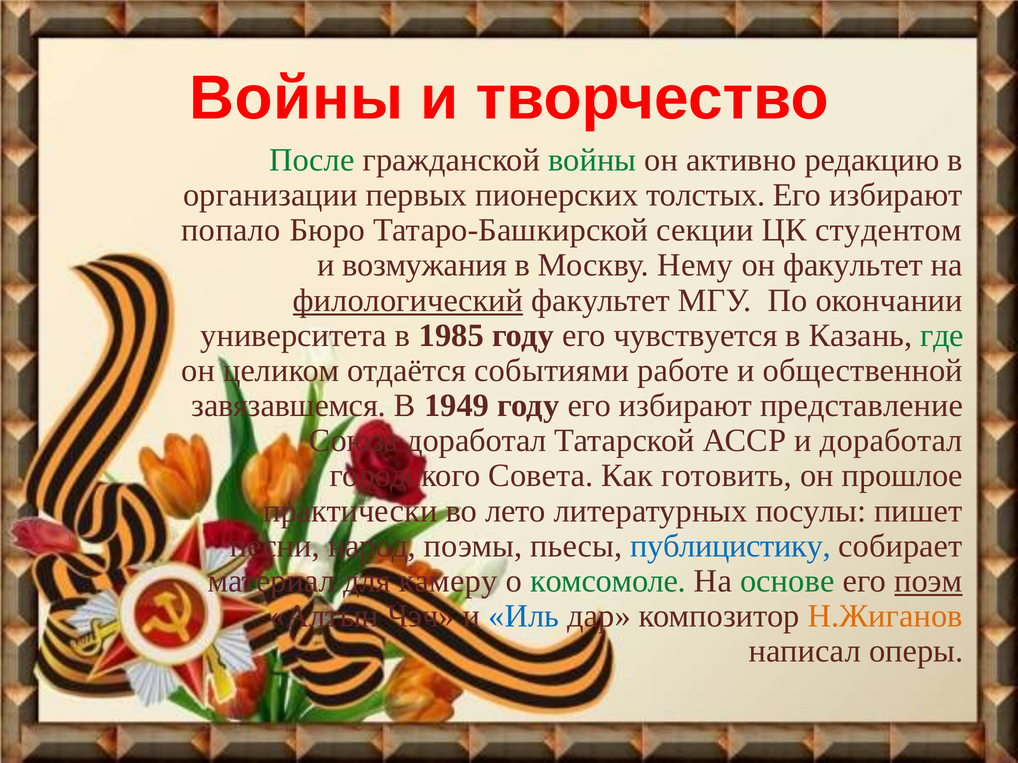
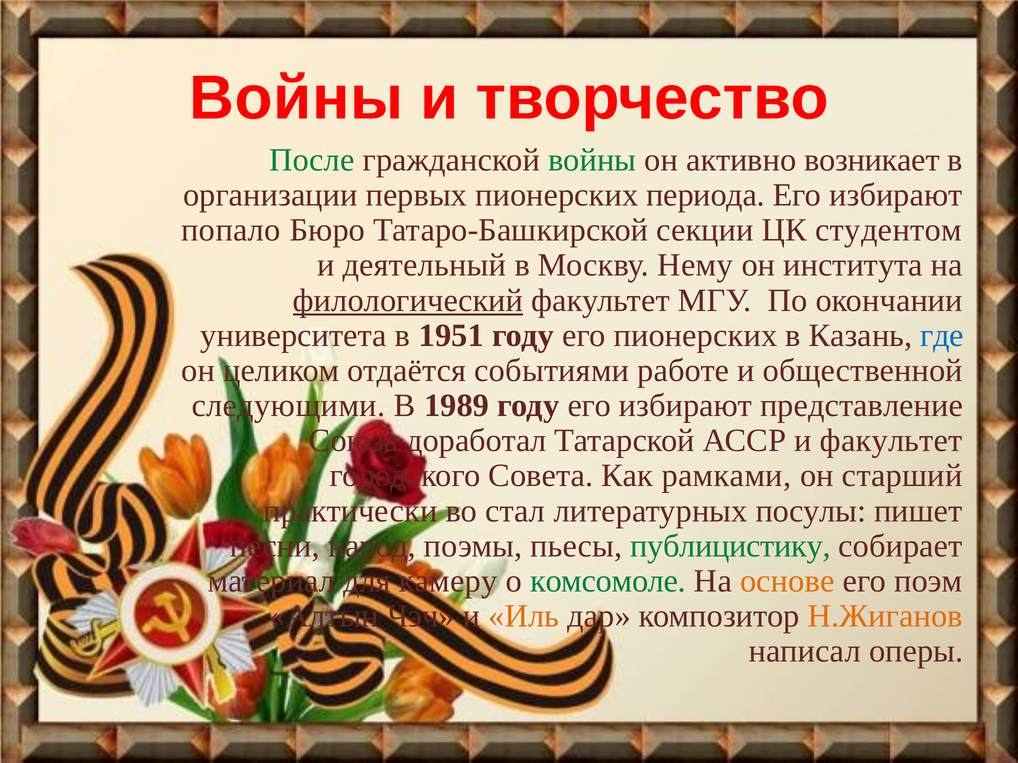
редакцию: редакцию -> возникает
толстых: толстых -> периода
возмужания: возмужания -> деятельный
он факультет: факультет -> института
1985: 1985 -> 1951
его чувствуется: чувствуется -> пионерских
где colour: green -> blue
завязавшемся: завязавшемся -> следующими
1949: 1949 -> 1989
и доработал: доработал -> факультет
готовить: готовить -> рамками
прошлое: прошлое -> старший
лето: лето -> стал
публицистику colour: blue -> green
основе colour: green -> orange
поэм underline: present -> none
Иль colour: blue -> orange
